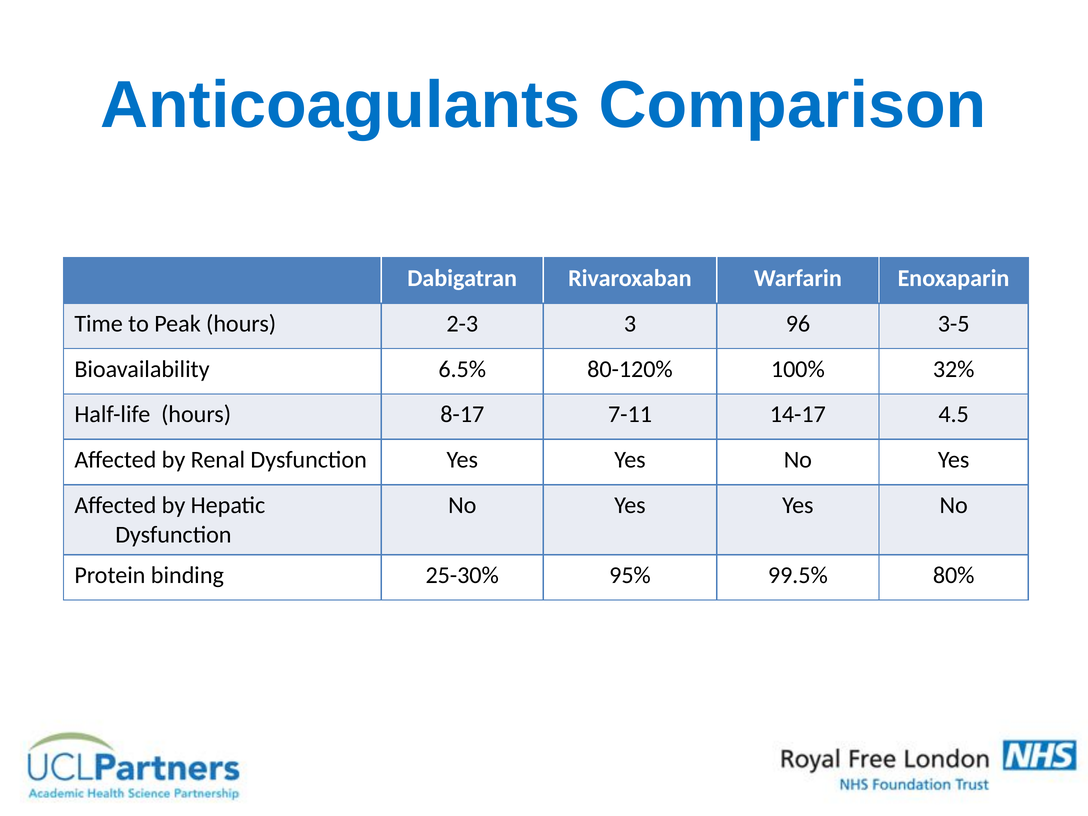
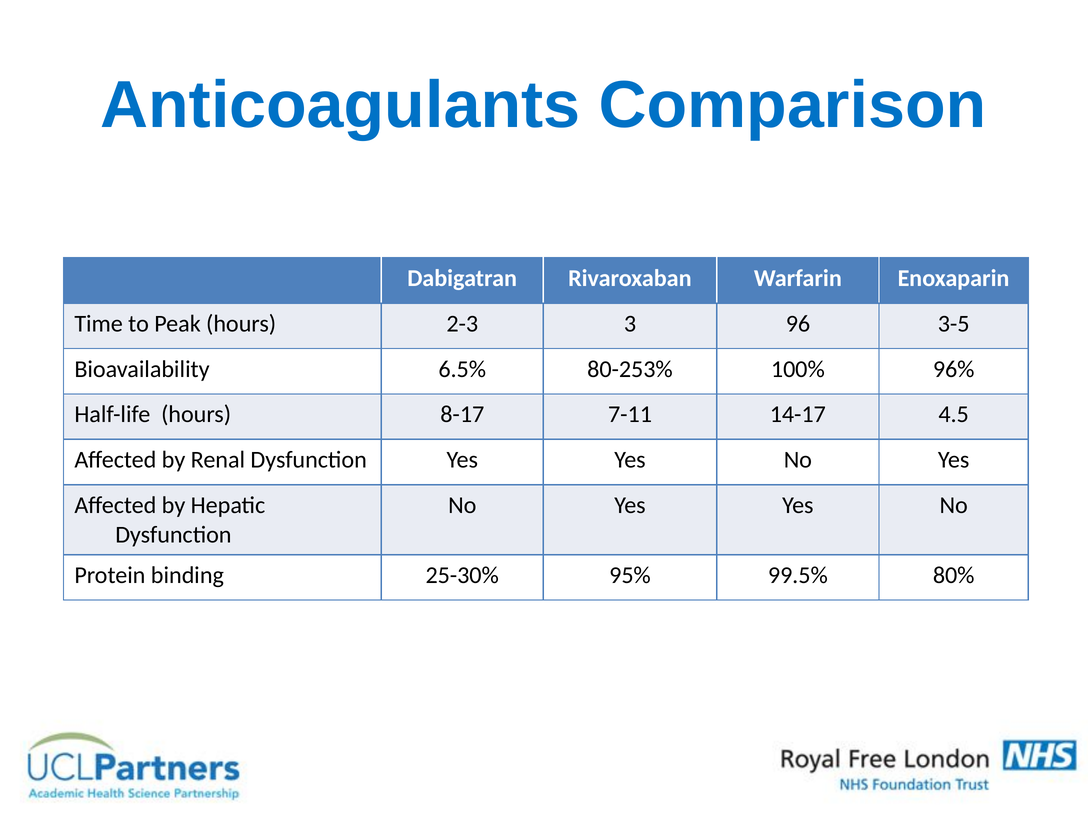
80-120%: 80-120% -> 80-253%
32%: 32% -> 96%
